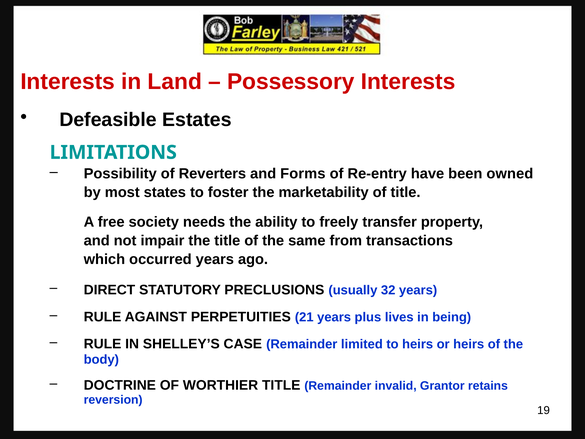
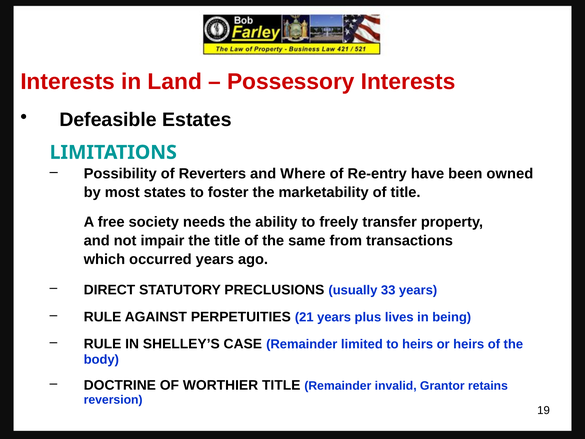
Forms: Forms -> Where
32: 32 -> 33
